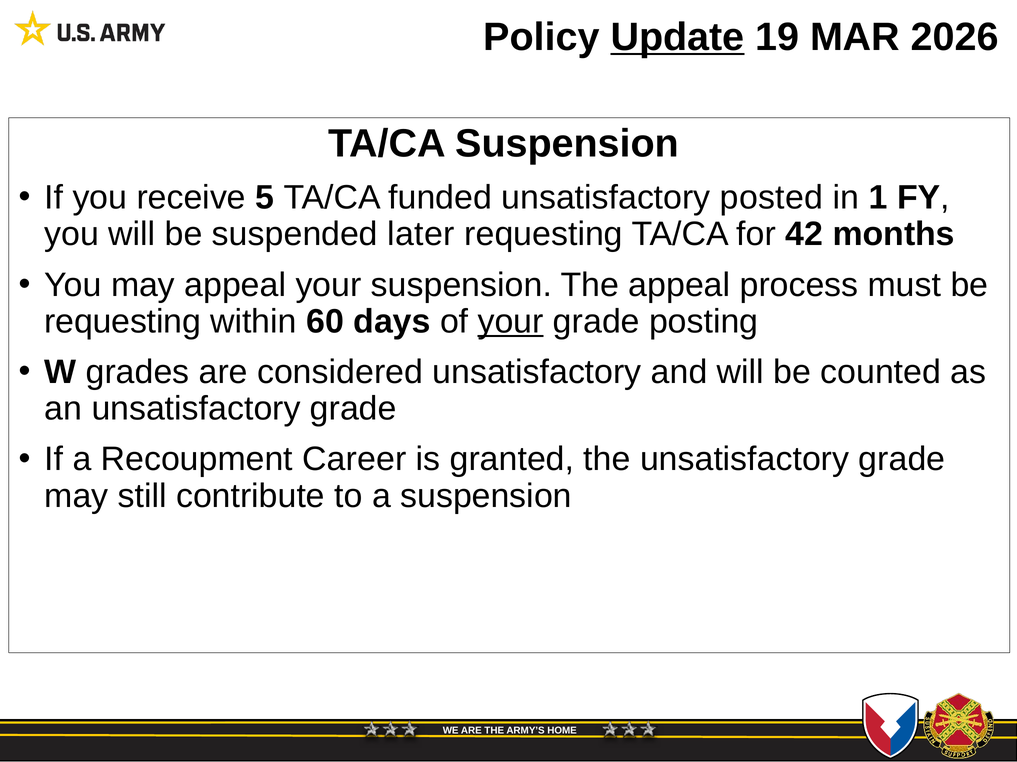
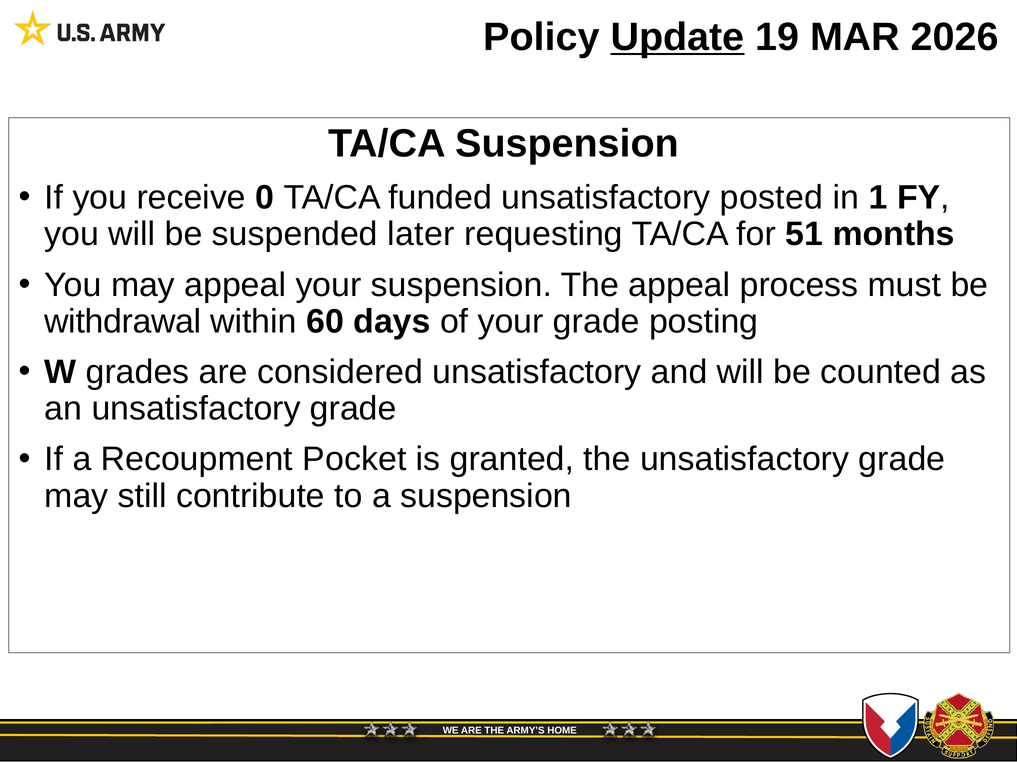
5: 5 -> 0
42: 42 -> 51
requesting at (123, 322): requesting -> withdrawal
your at (511, 322) underline: present -> none
Career: Career -> Pocket
